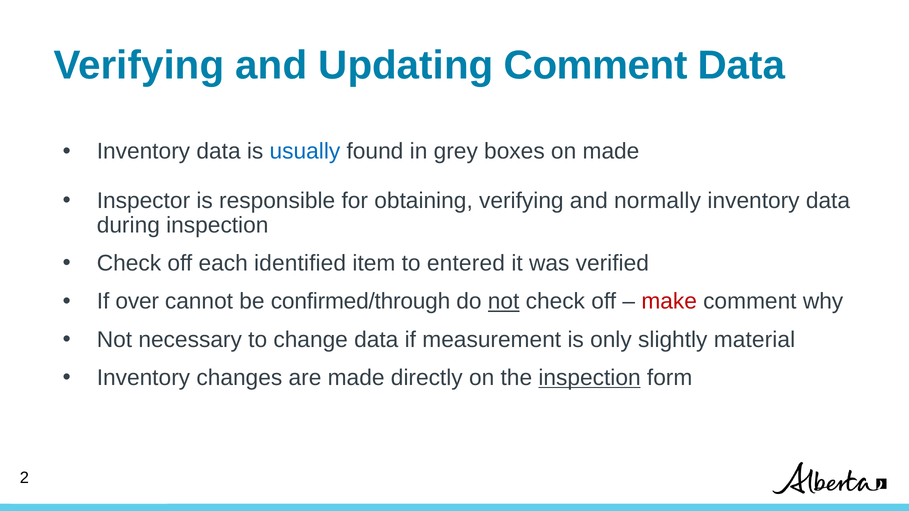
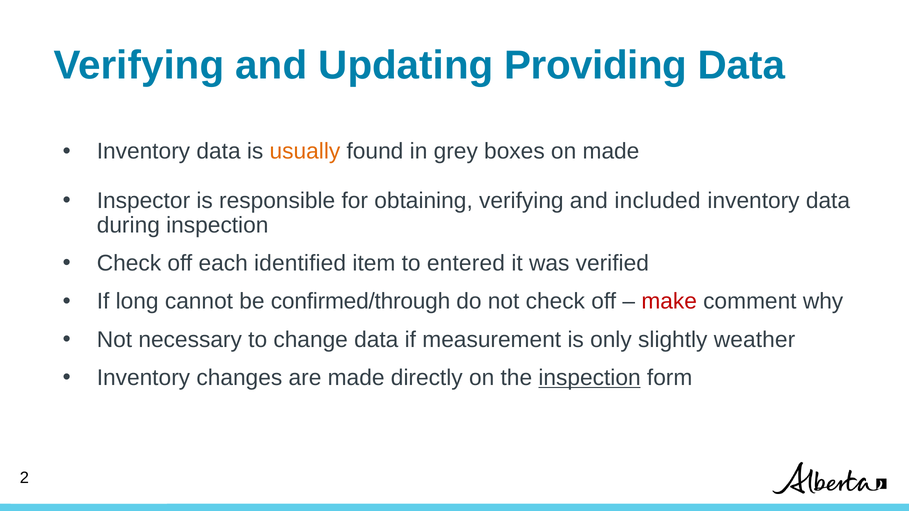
Updating Comment: Comment -> Providing
usually colour: blue -> orange
normally: normally -> included
over: over -> long
not at (504, 302) underline: present -> none
material: material -> weather
